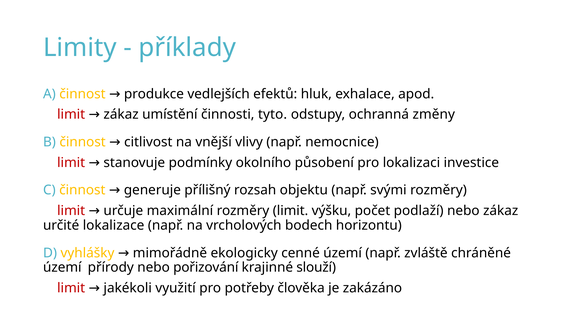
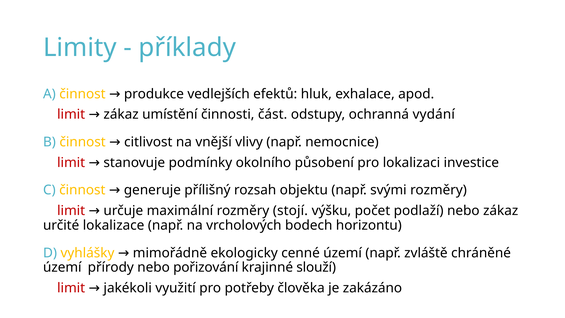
tyto: tyto -> část
změny: změny -> vydání
rozměry limit: limit -> stojí
